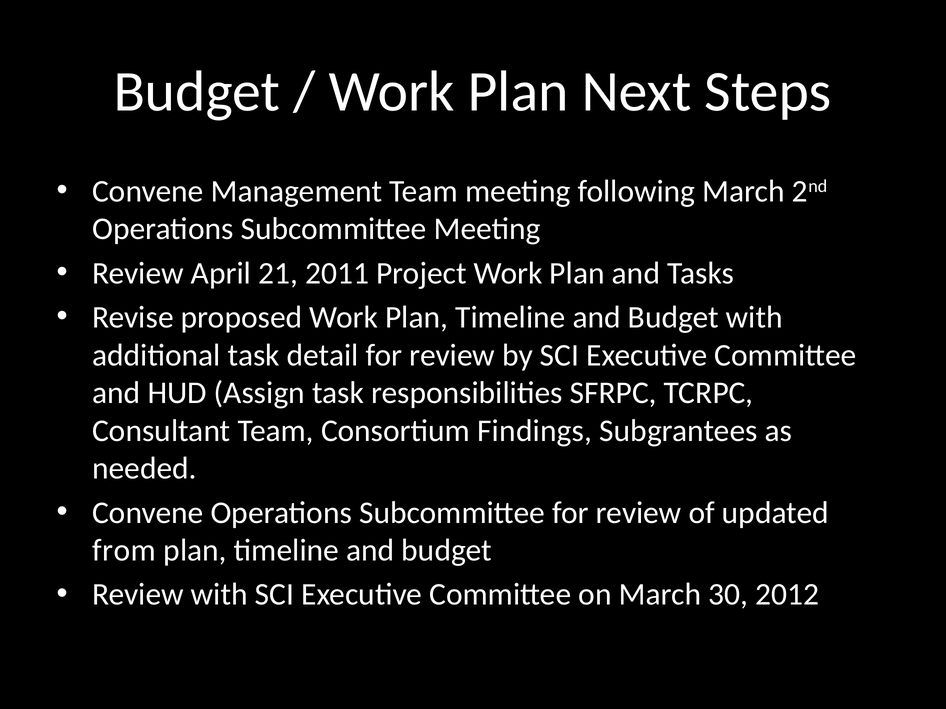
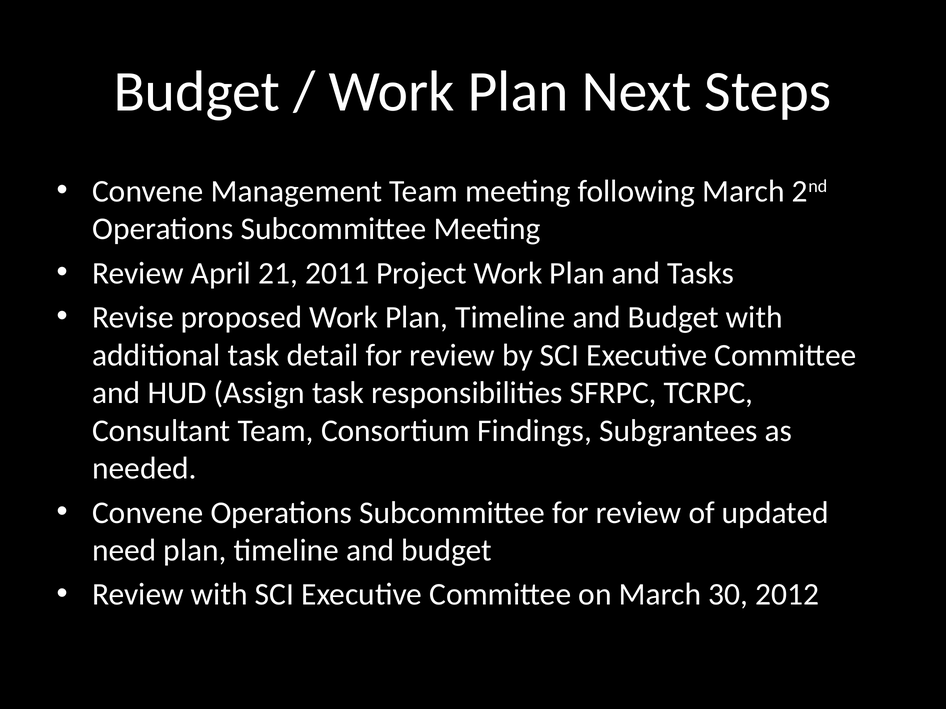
from: from -> need
